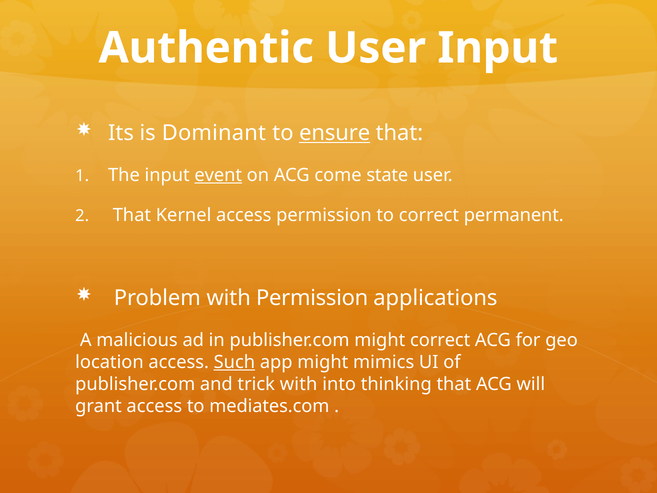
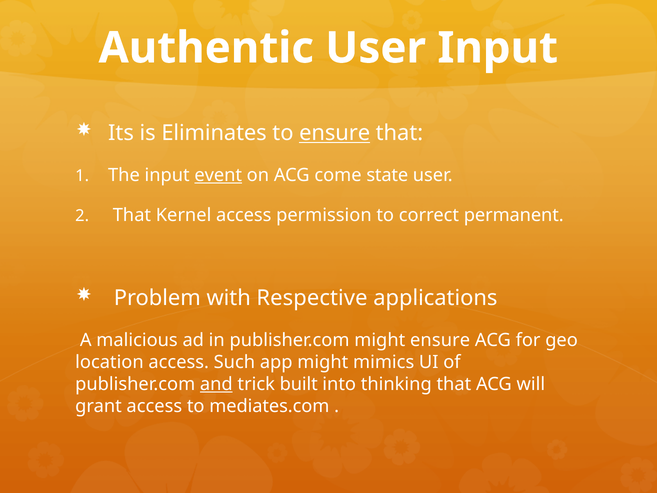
Dominant: Dominant -> Eliminates
with Permission: Permission -> Respective
might correct: correct -> ensure
Such underline: present -> none
and underline: none -> present
trick with: with -> built
